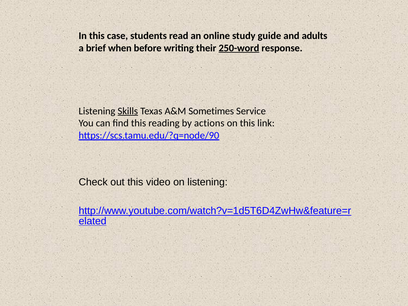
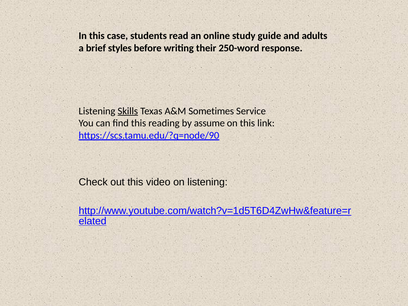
when: when -> styles
250-word underline: present -> none
actions: actions -> assume
